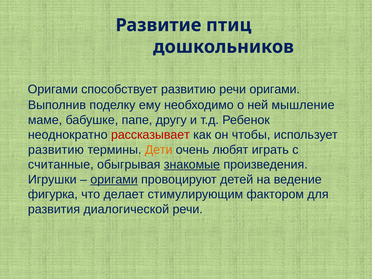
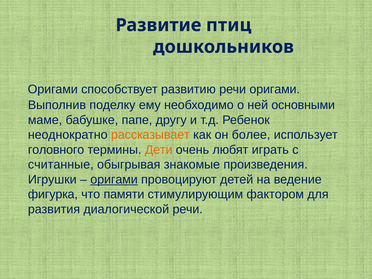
мышление: мышление -> основными
рассказывает colour: red -> orange
чтобы: чтобы -> более
развитию at (56, 150): развитию -> головного
знакомые underline: present -> none
делает: делает -> памяти
